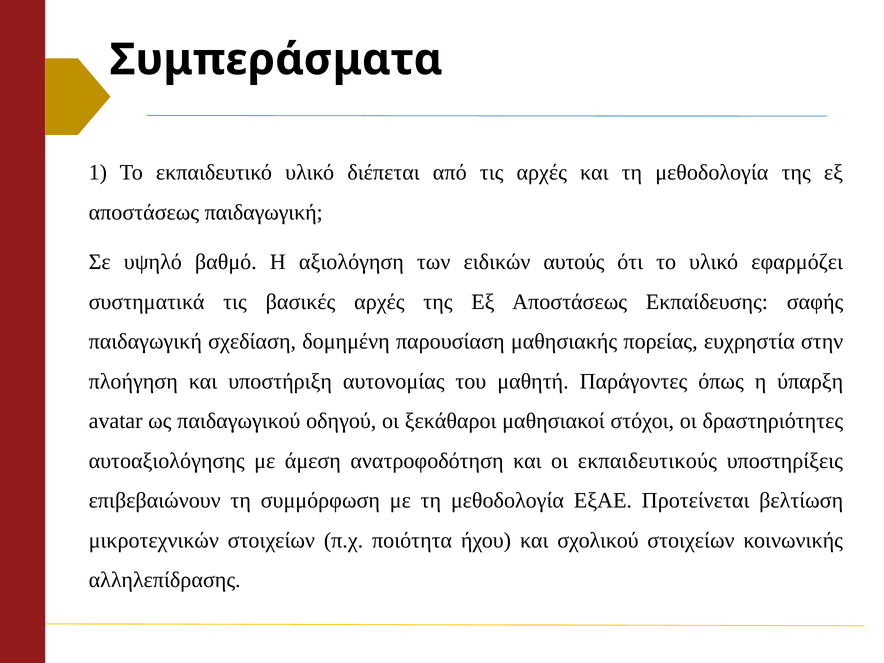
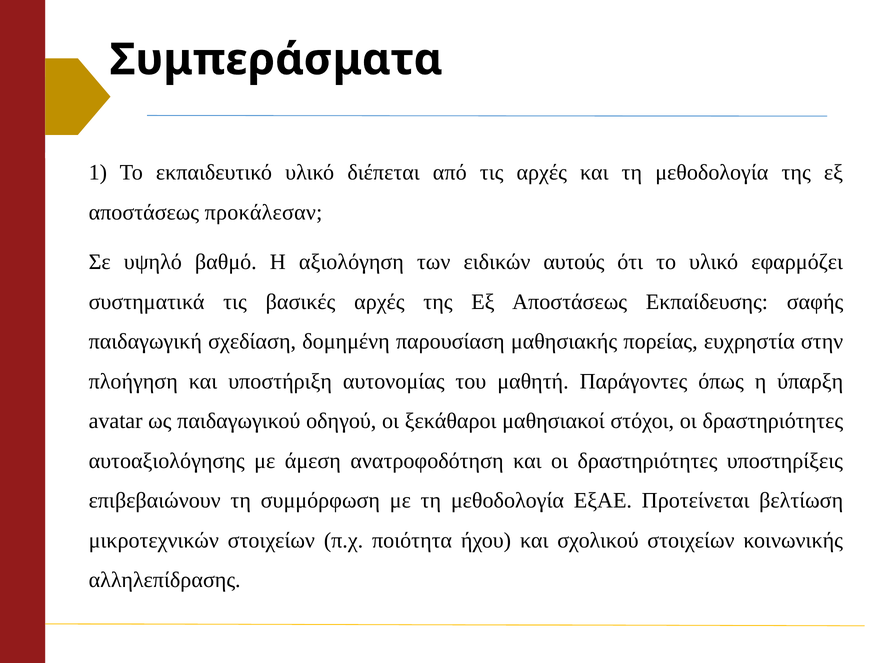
αποστάσεως παιδαγωγική: παιδαγωγική -> προκάλεσαν
και οι εκπαιδευτικούς: εκπαιδευτικούς -> δραστηριότητες
